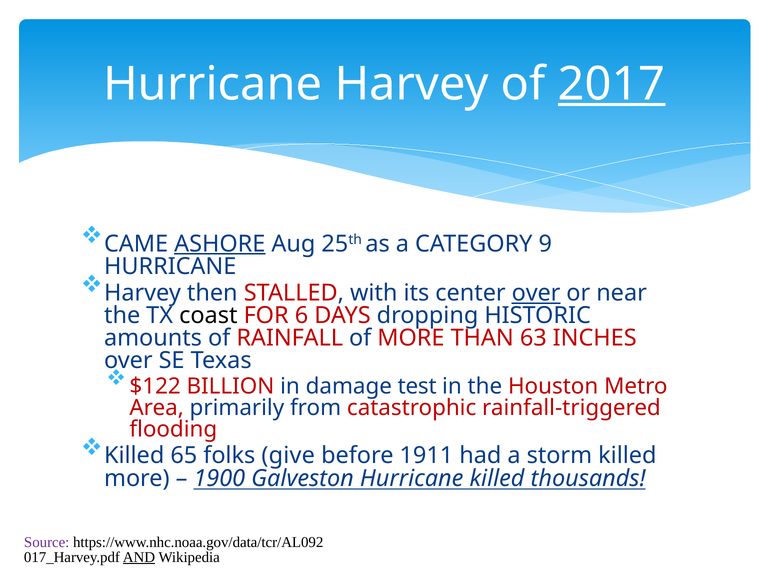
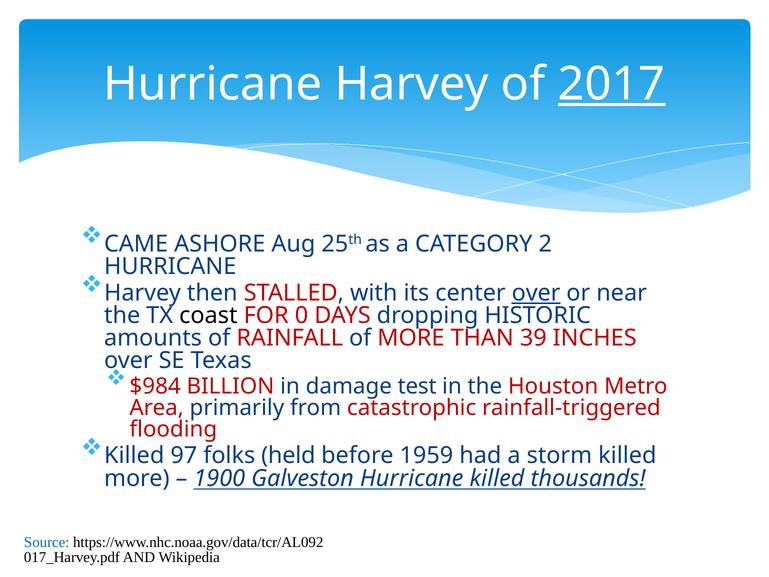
ASHORE underline: present -> none
9: 9 -> 2
6: 6 -> 0
63: 63 -> 39
$122: $122 -> $984
65: 65 -> 97
give: give -> held
1911: 1911 -> 1959
Source colour: purple -> blue
AND underline: present -> none
